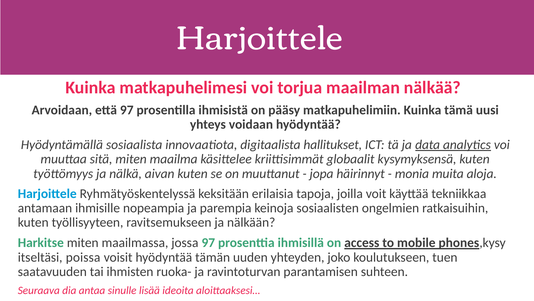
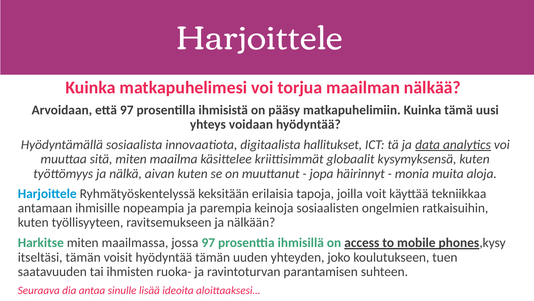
itseltäsi poissa: poissa -> tämän
